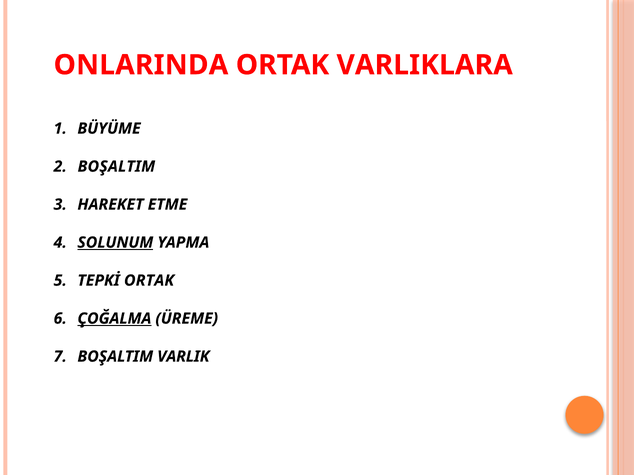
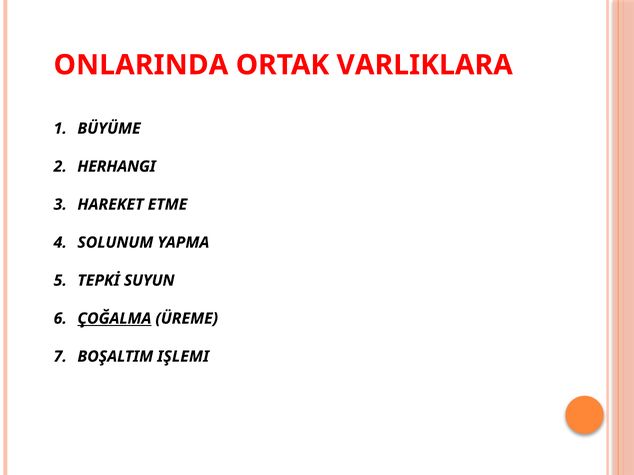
BOŞALTIM at (116, 167): BOŞALTIM -> HERHANGI
SOLUNUM underline: present -> none
TEPKİ ORTAK: ORTAK -> SUYUN
VARLIK: VARLIK -> IŞLEMI
